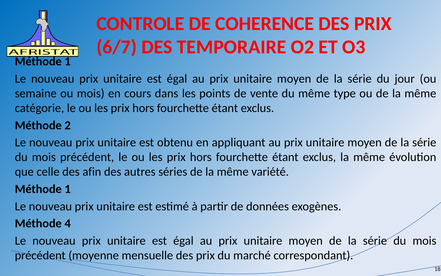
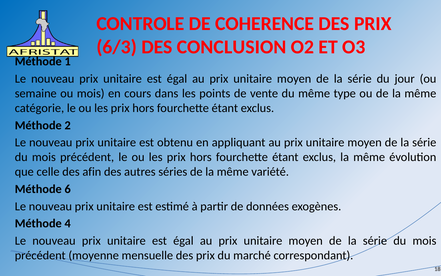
6/7: 6/7 -> 6/3
TEMPORAIRE: TEMPORAIRE -> CONCLUSION
1 at (68, 189): 1 -> 6
